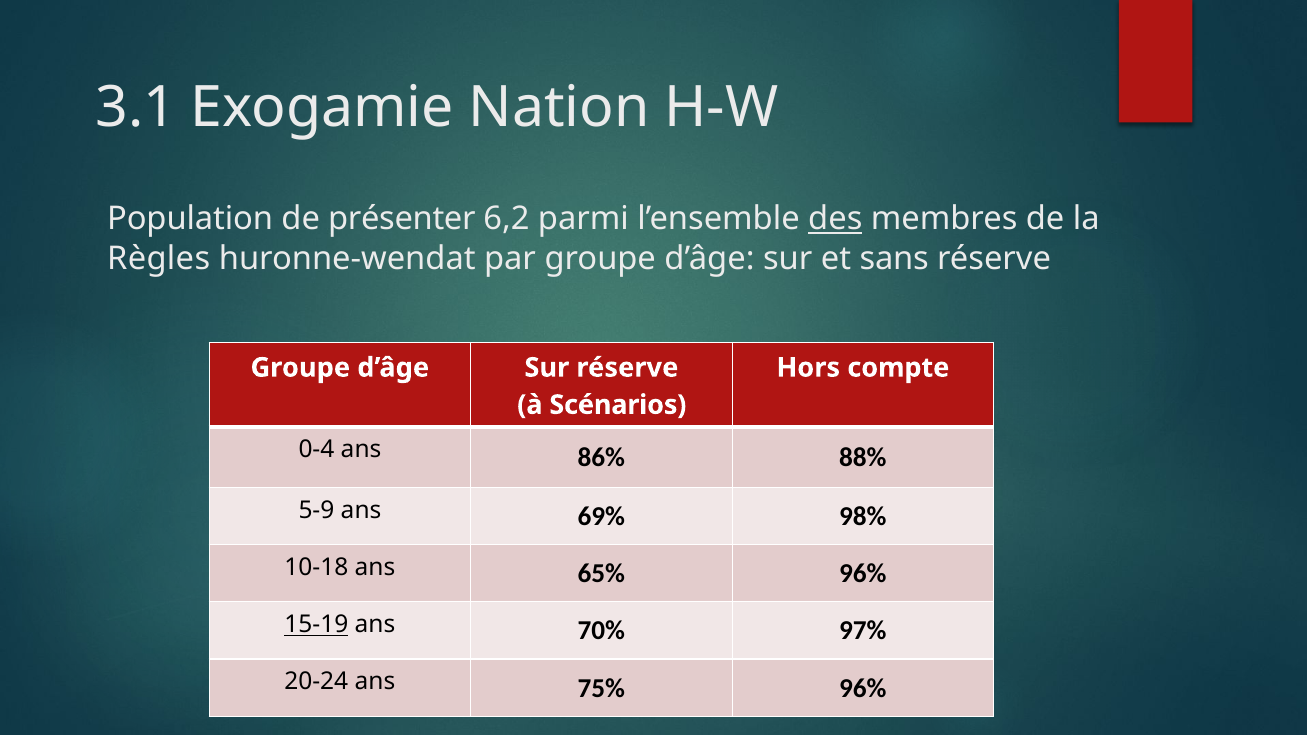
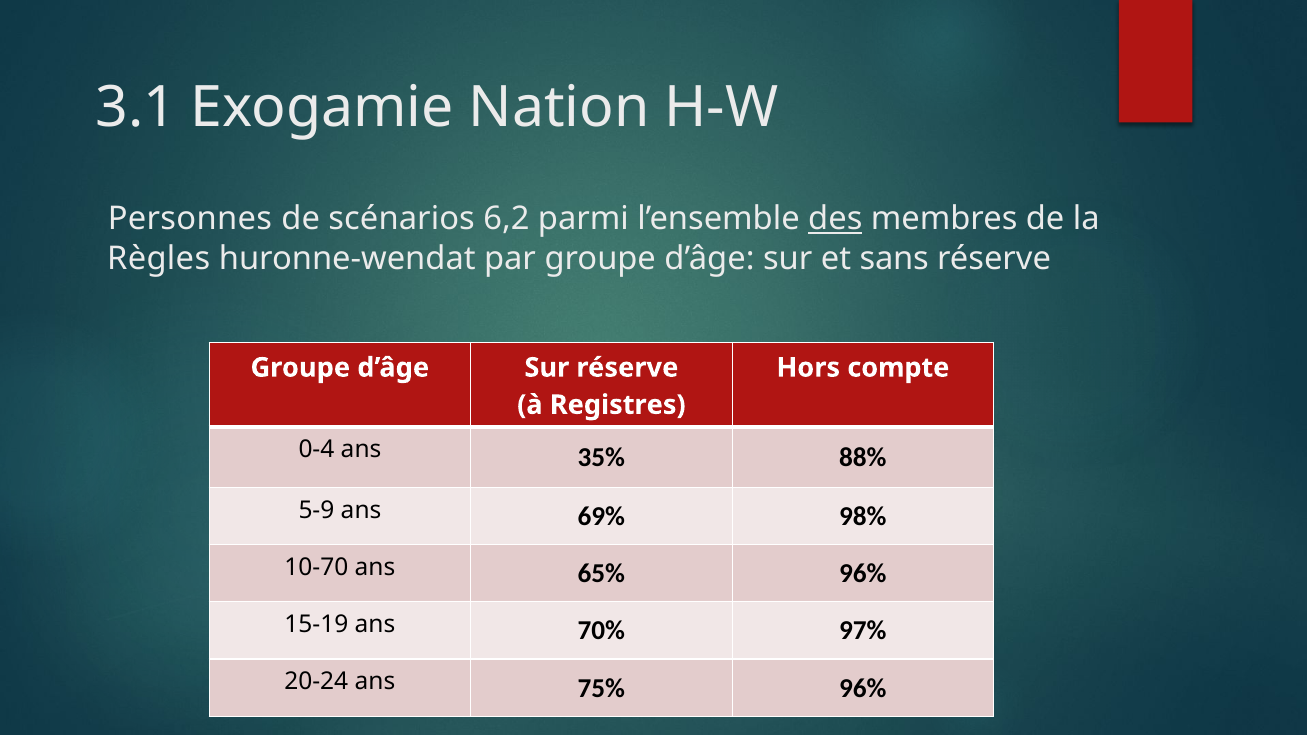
Population: Population -> Personnes
présenter: présenter -> scénarios
Scénarios: Scénarios -> Registres
86%: 86% -> 35%
10-18: 10-18 -> 10-70
15-19 underline: present -> none
